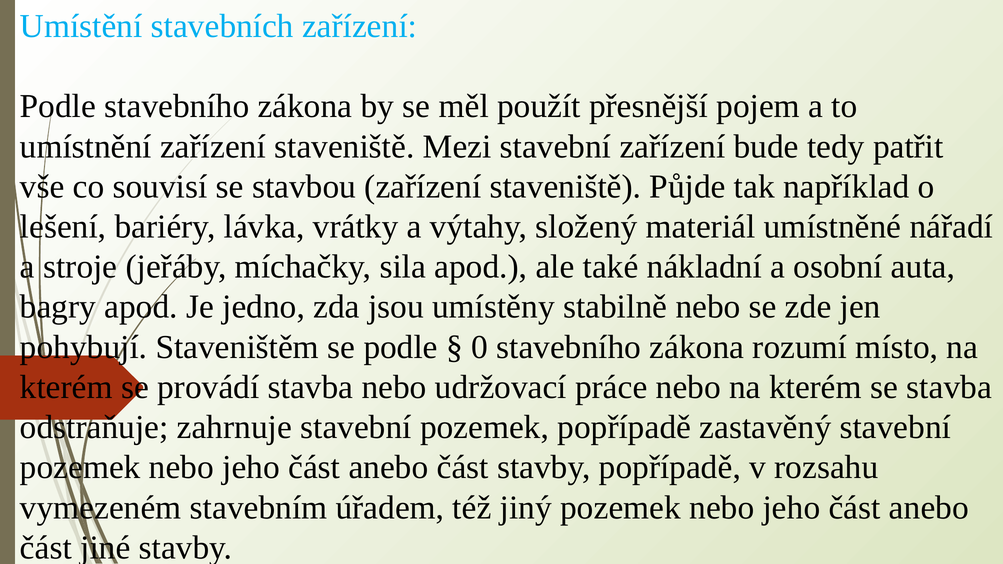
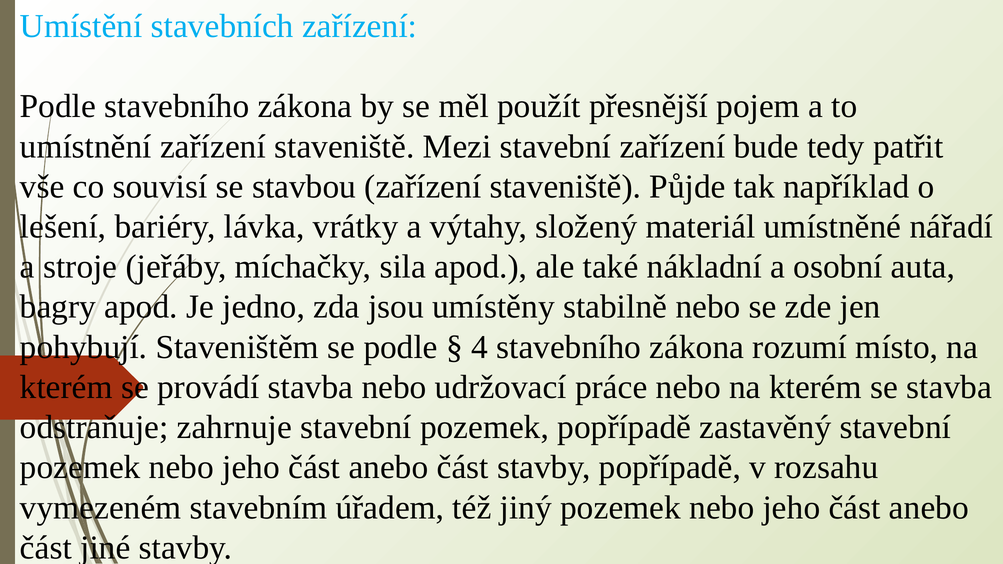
0: 0 -> 4
